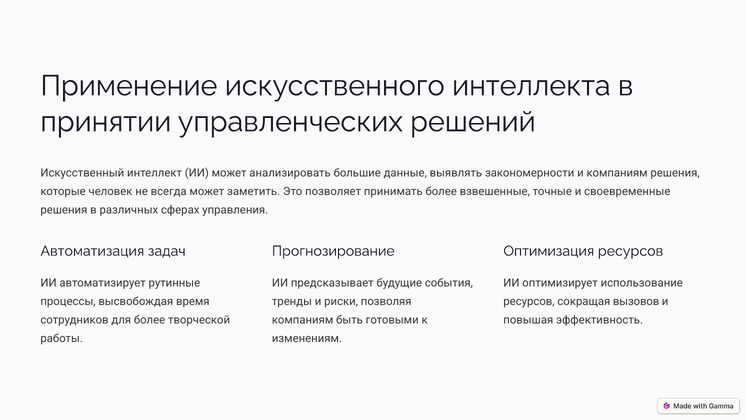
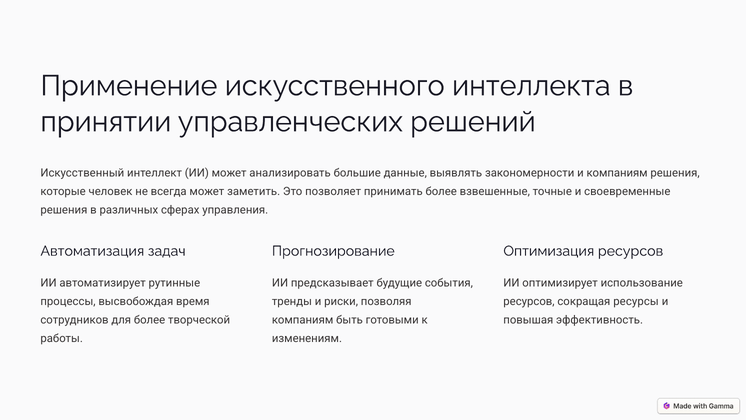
вызовов: вызовов -> ресурсы
